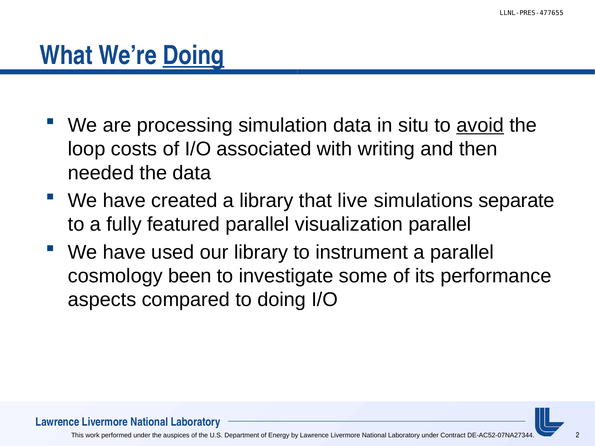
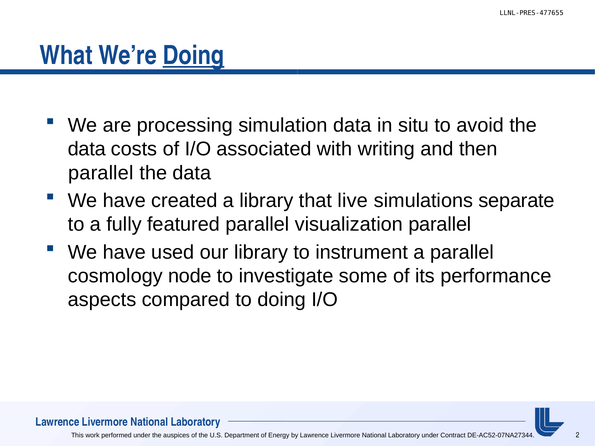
avoid underline: present -> none
loop at (87, 149): loop -> data
needed at (101, 173): needed -> parallel
been: been -> node
